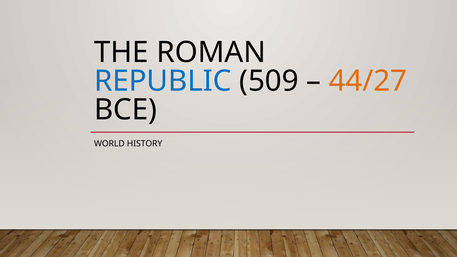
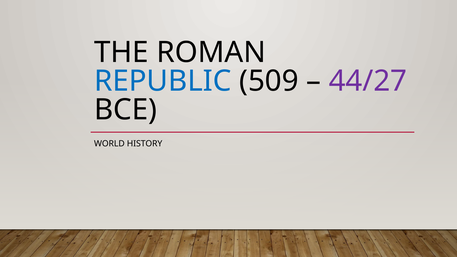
44/27 colour: orange -> purple
